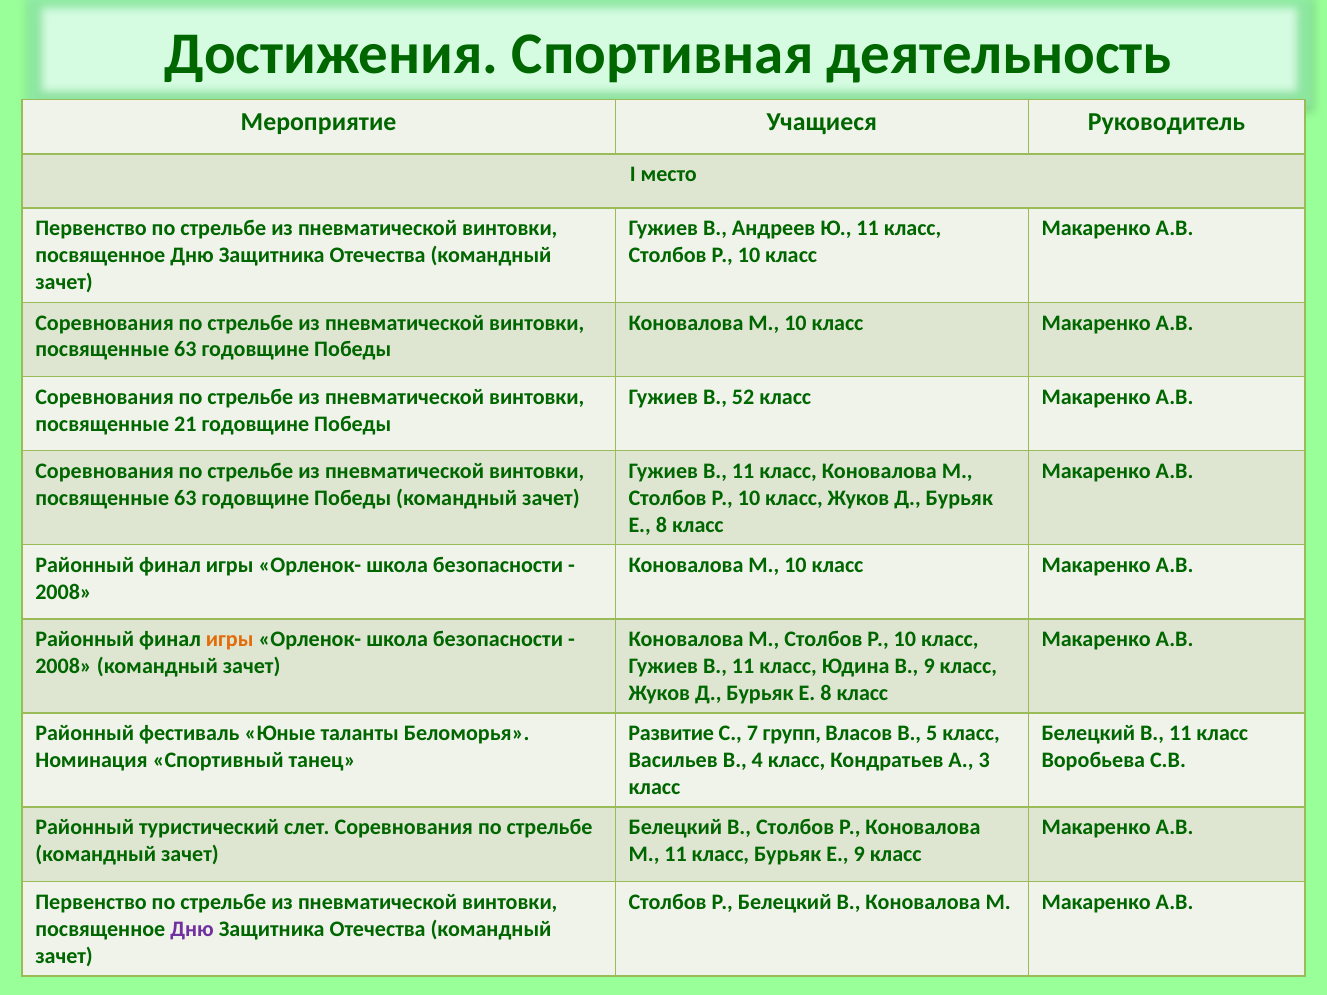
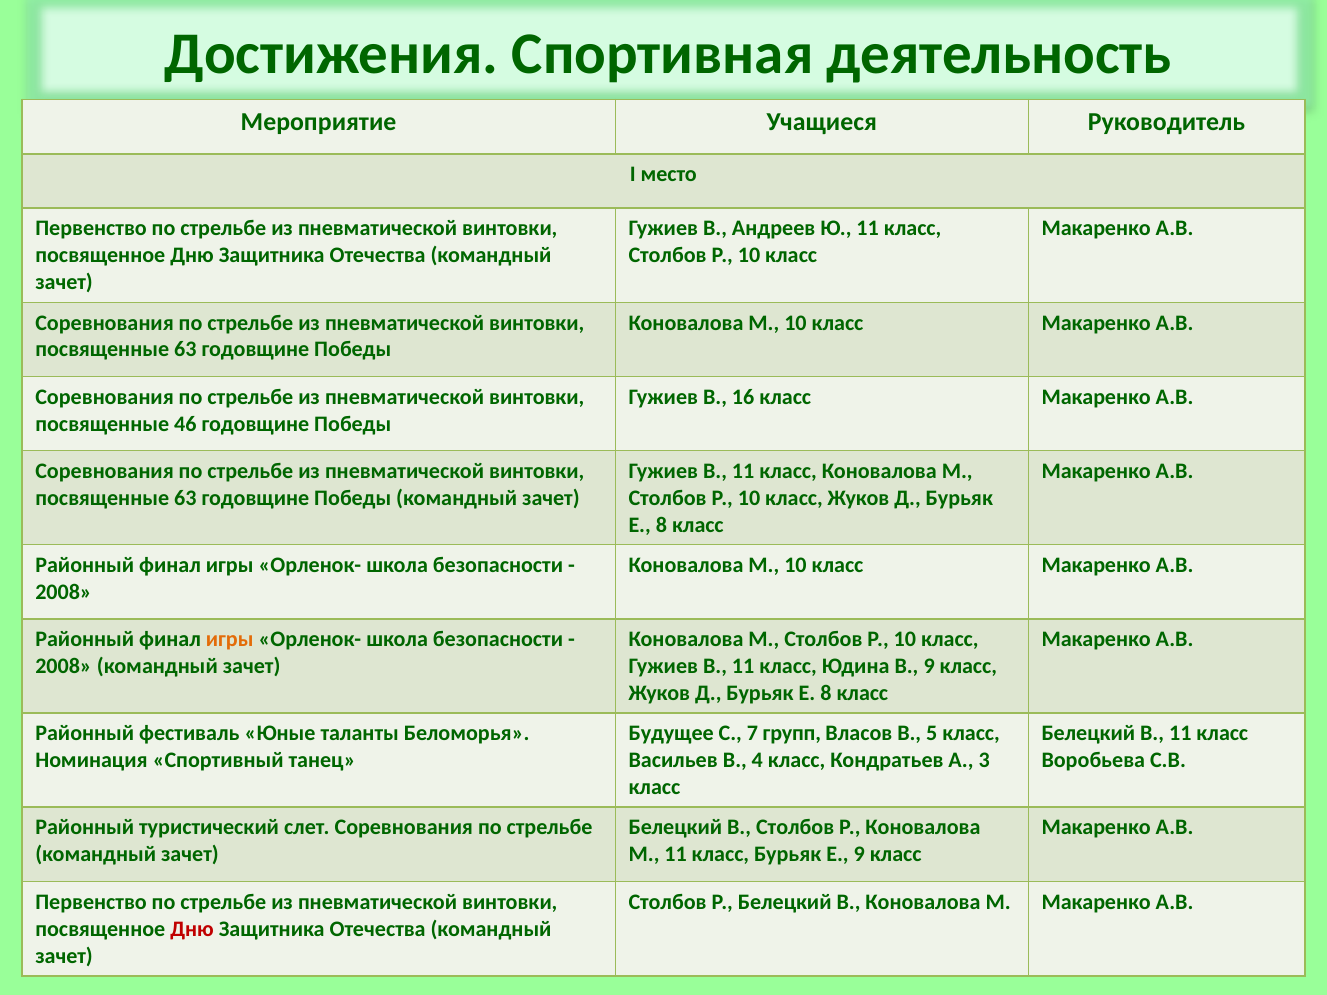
52: 52 -> 16
21: 21 -> 46
Развитие: Развитие -> Будущее
Дню at (192, 929) colour: purple -> red
